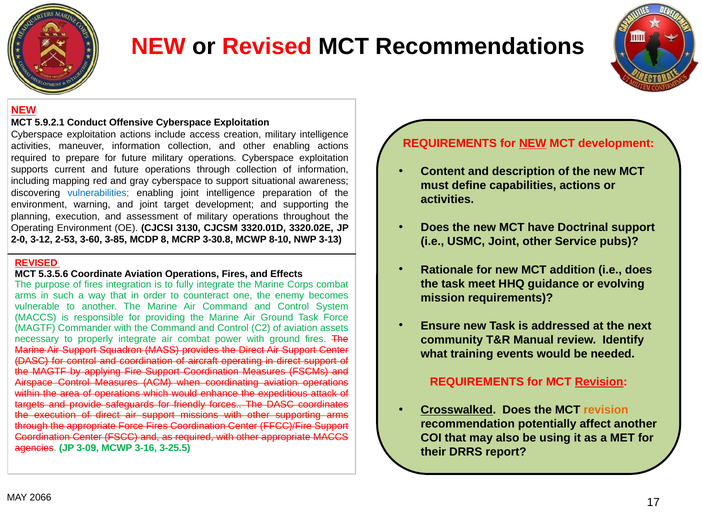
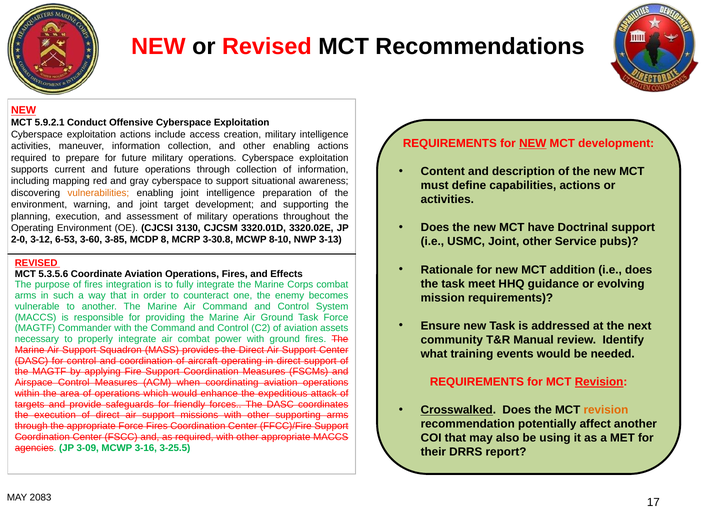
vulnerabilities colour: blue -> orange
2-53: 2-53 -> 6-53
2066: 2066 -> 2083
